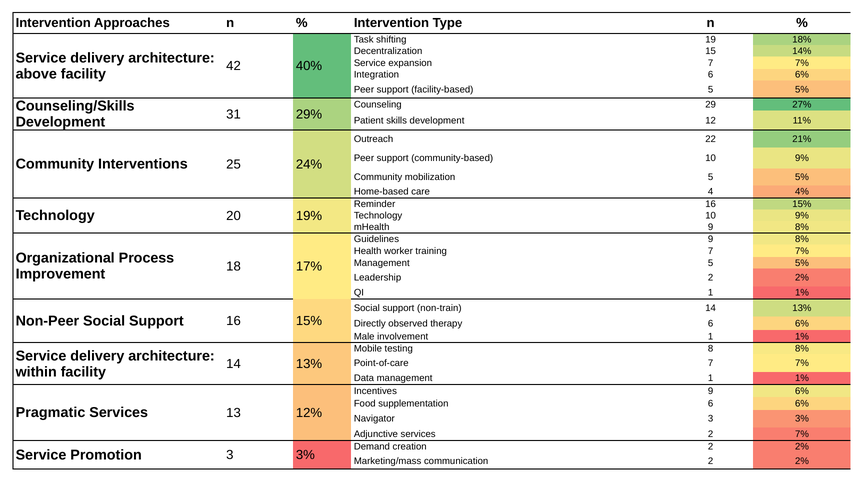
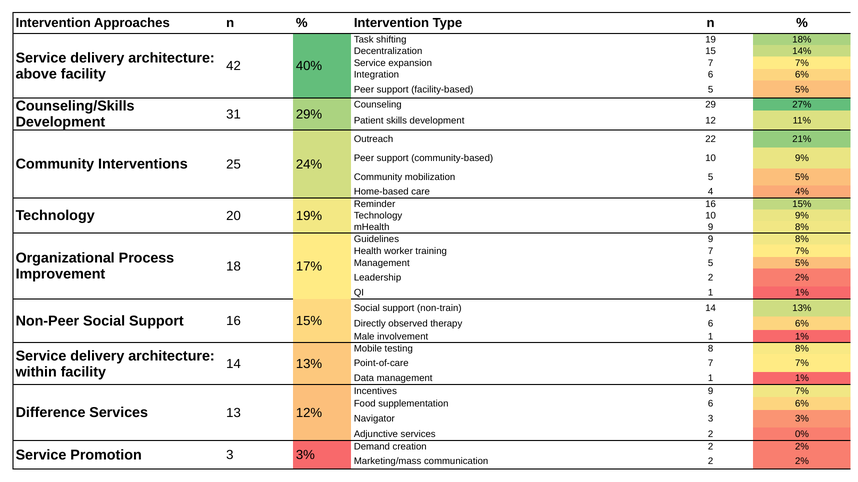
9 6%: 6% -> 7%
Pragmatic: Pragmatic -> Difference
2 7%: 7% -> 0%
